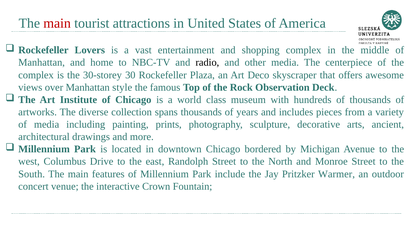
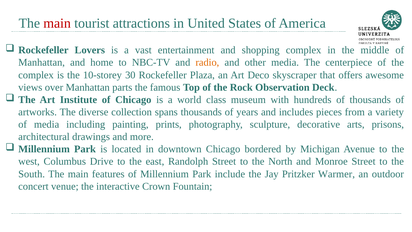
radio colour: black -> orange
30-storey: 30-storey -> 10-storey
style: style -> parts
ancient: ancient -> prisons
